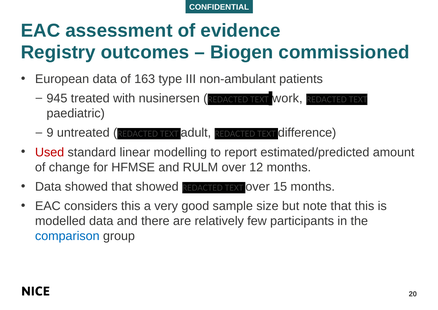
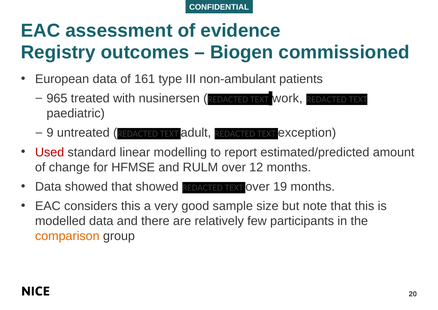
163: 163 -> 161
945: 945 -> 965
difference: difference -> exception
15: 15 -> 19
comparison colour: blue -> orange
